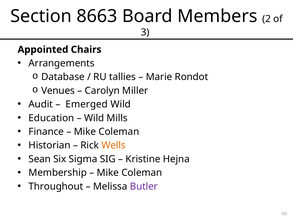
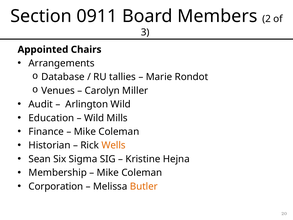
8663: 8663 -> 0911
Emerged: Emerged -> Arlington
Throughout: Throughout -> Corporation
Butler colour: purple -> orange
